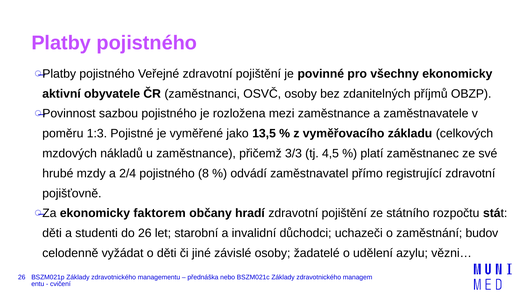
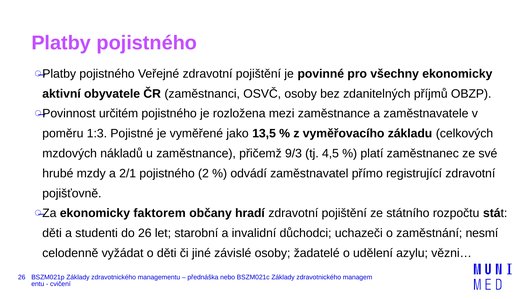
sazbou: sazbou -> určitém
3/3: 3/3 -> 9/3
2/4: 2/4 -> 2/1
8: 8 -> 2
budov: budov -> nesmí
